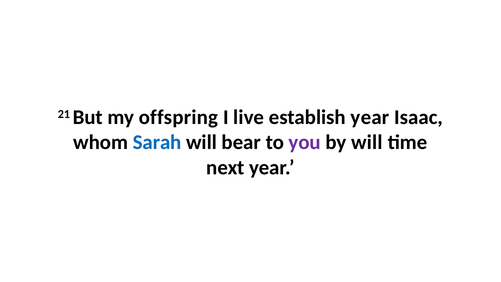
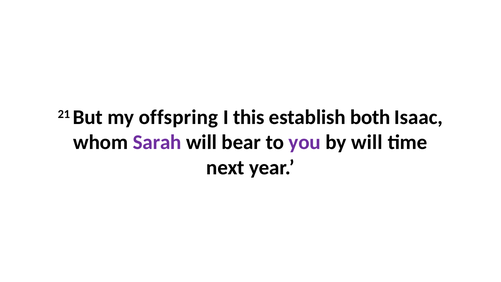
live: live -> this
establish year: year -> both
Sarah colour: blue -> purple
